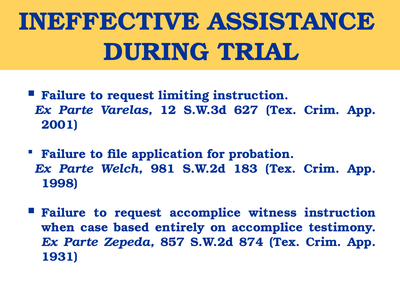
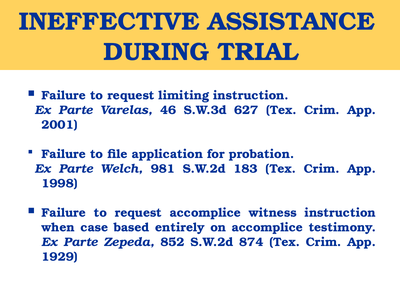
12: 12 -> 46
857: 857 -> 852
1931: 1931 -> 1929
